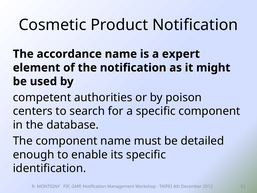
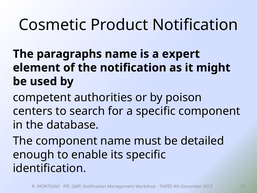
accordance: accordance -> paragraphs
